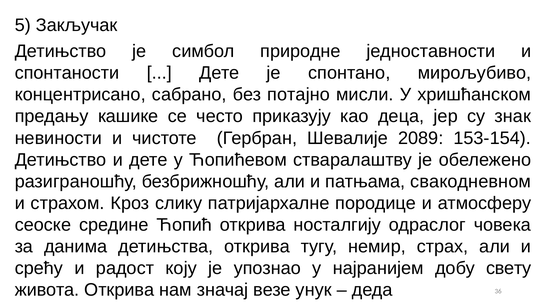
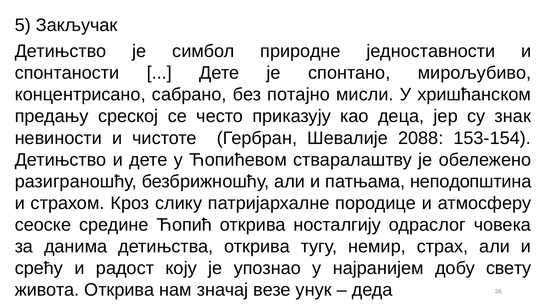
кашике: кашике -> среској
2089: 2089 -> 2088
свакодневном: свакодневном -> неподопштина
